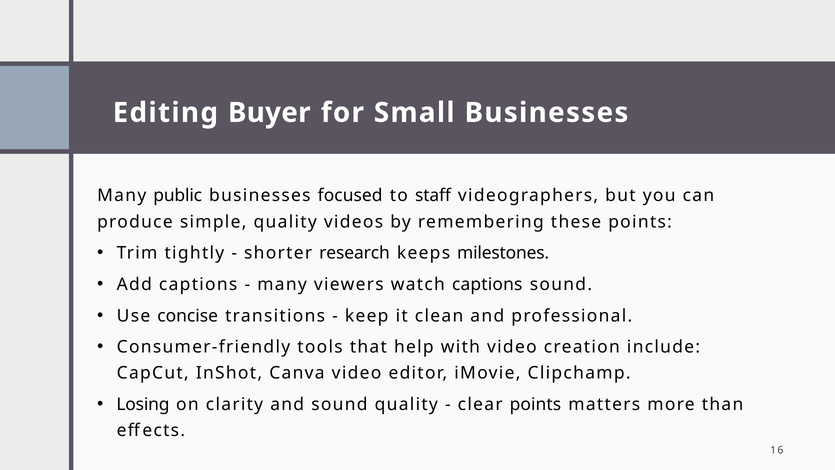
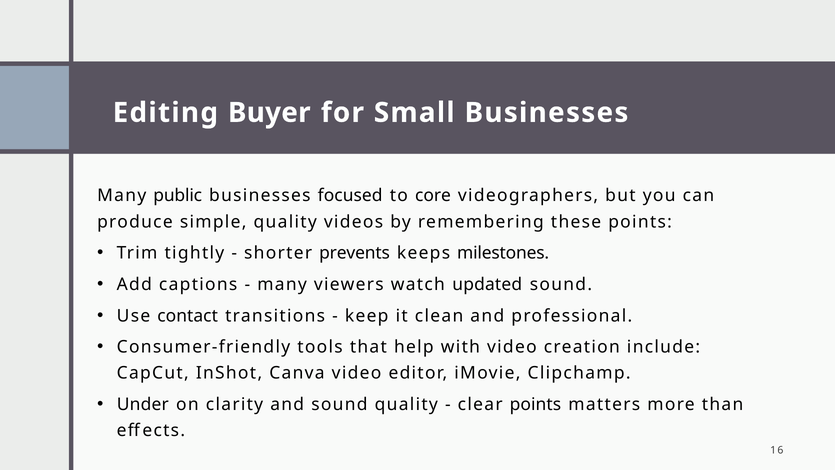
staff: staff -> core
research: research -> prevents
watch captions: captions -> updated
concise: concise -> contact
Losing: Losing -> Under
